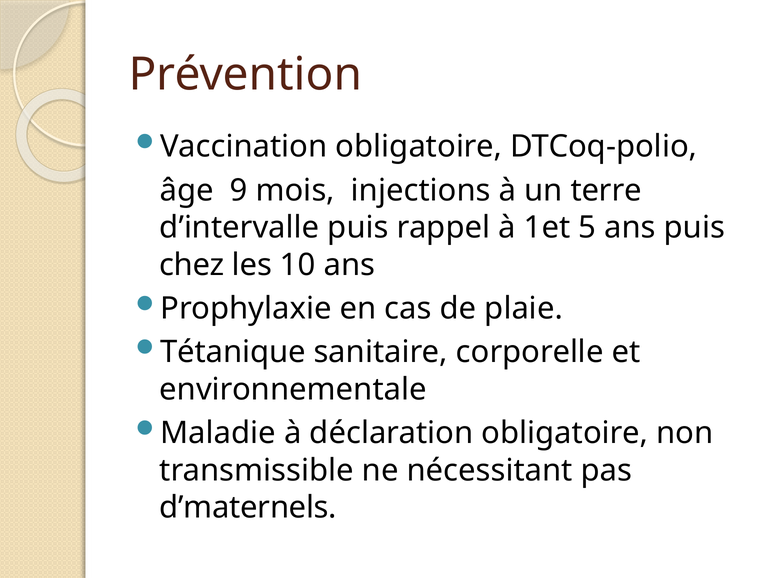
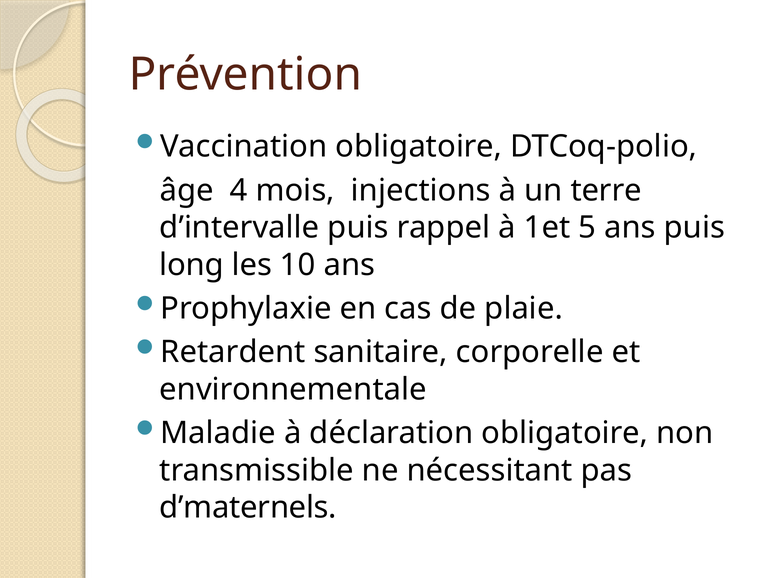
9: 9 -> 4
chez: chez -> long
Tétanique: Tétanique -> Retardent
